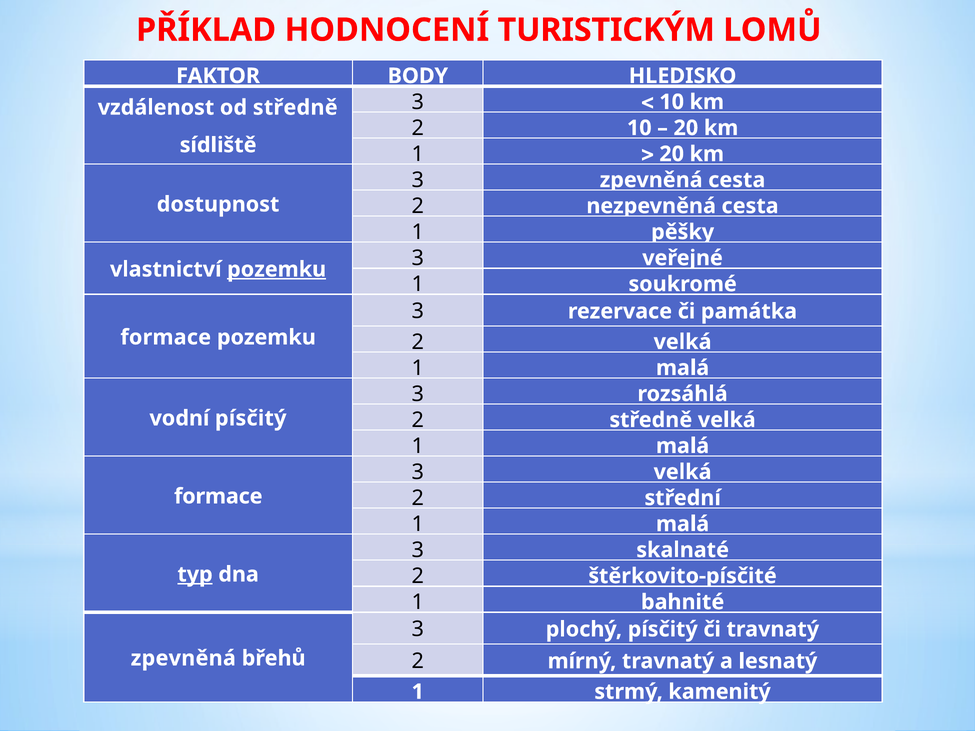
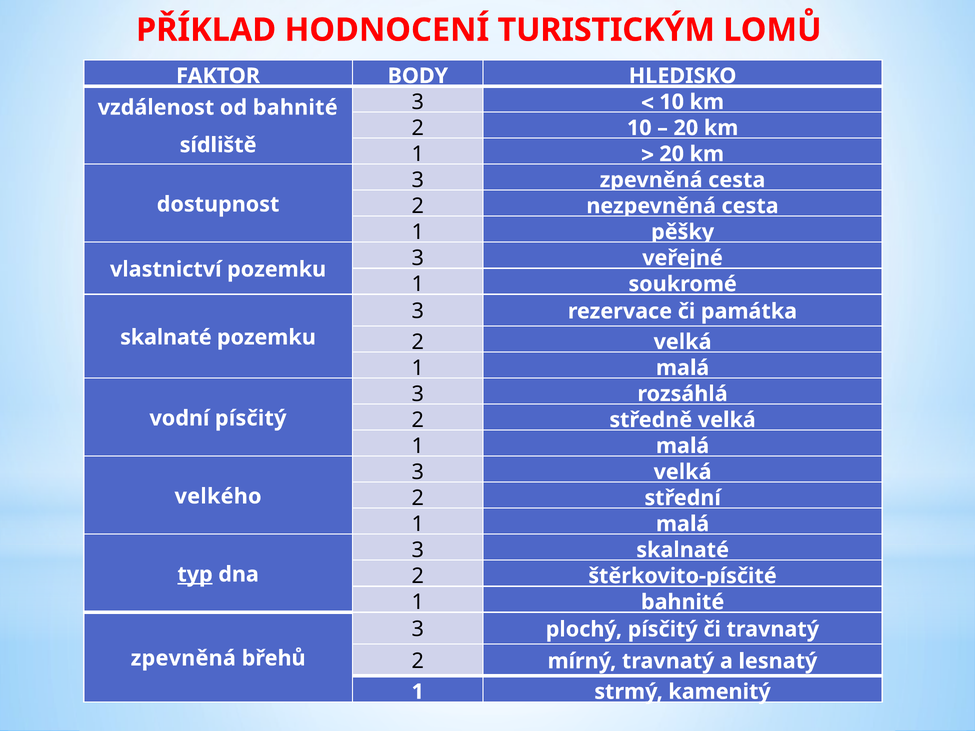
od středně: středně -> bahnité
pozemku at (277, 270) underline: present -> none
formace at (166, 337): formace -> skalnaté
formace at (218, 497): formace -> velkého
